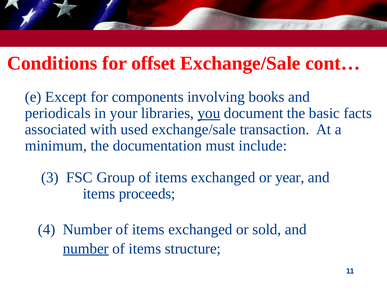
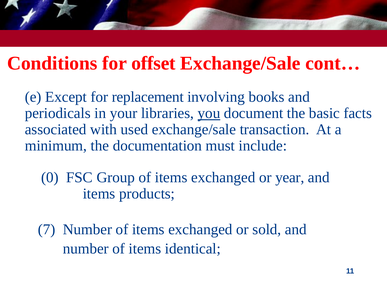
components: components -> replacement
3: 3 -> 0
proceeds: proceeds -> products
4: 4 -> 7
number at (86, 249) underline: present -> none
structure: structure -> identical
